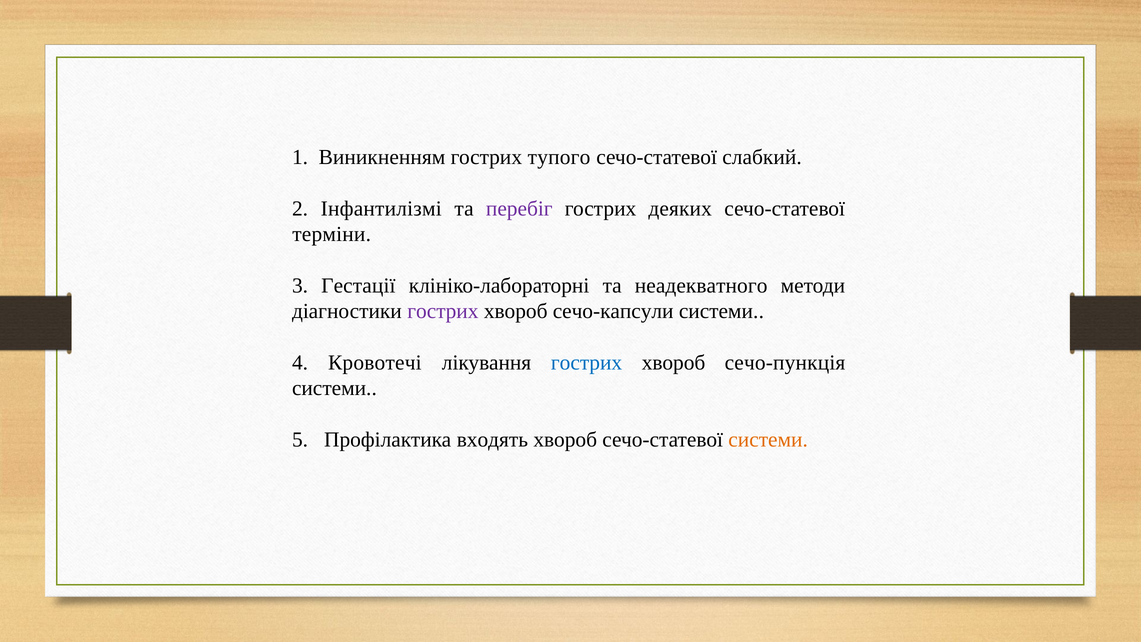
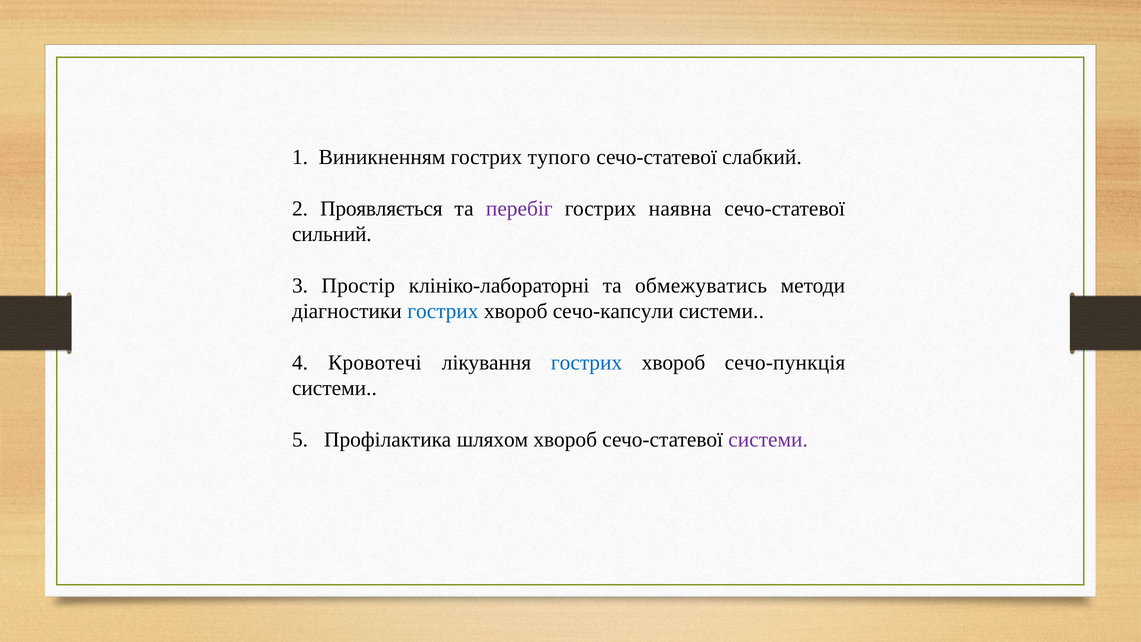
Інфантилізмі: Інфантилізмі -> Проявляється
деяких: деяких -> наявна
терміни: терміни -> сильний
Гестації: Гестації -> Простір
неадекватного: неадекватного -> обмежуватись
гострих at (443, 311) colour: purple -> blue
входять: входять -> шляхом
системи at (768, 440) colour: orange -> purple
